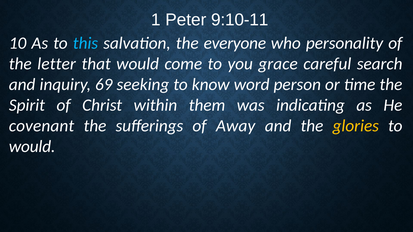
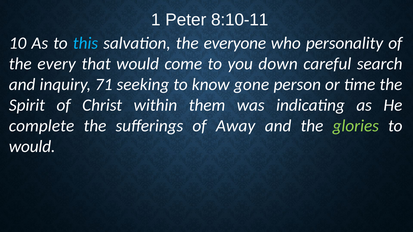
9:10-11: 9:10-11 -> 8:10-11
letter: letter -> every
grace: grace -> down
69: 69 -> 71
word: word -> gone
covenant: covenant -> complete
glories colour: yellow -> light green
